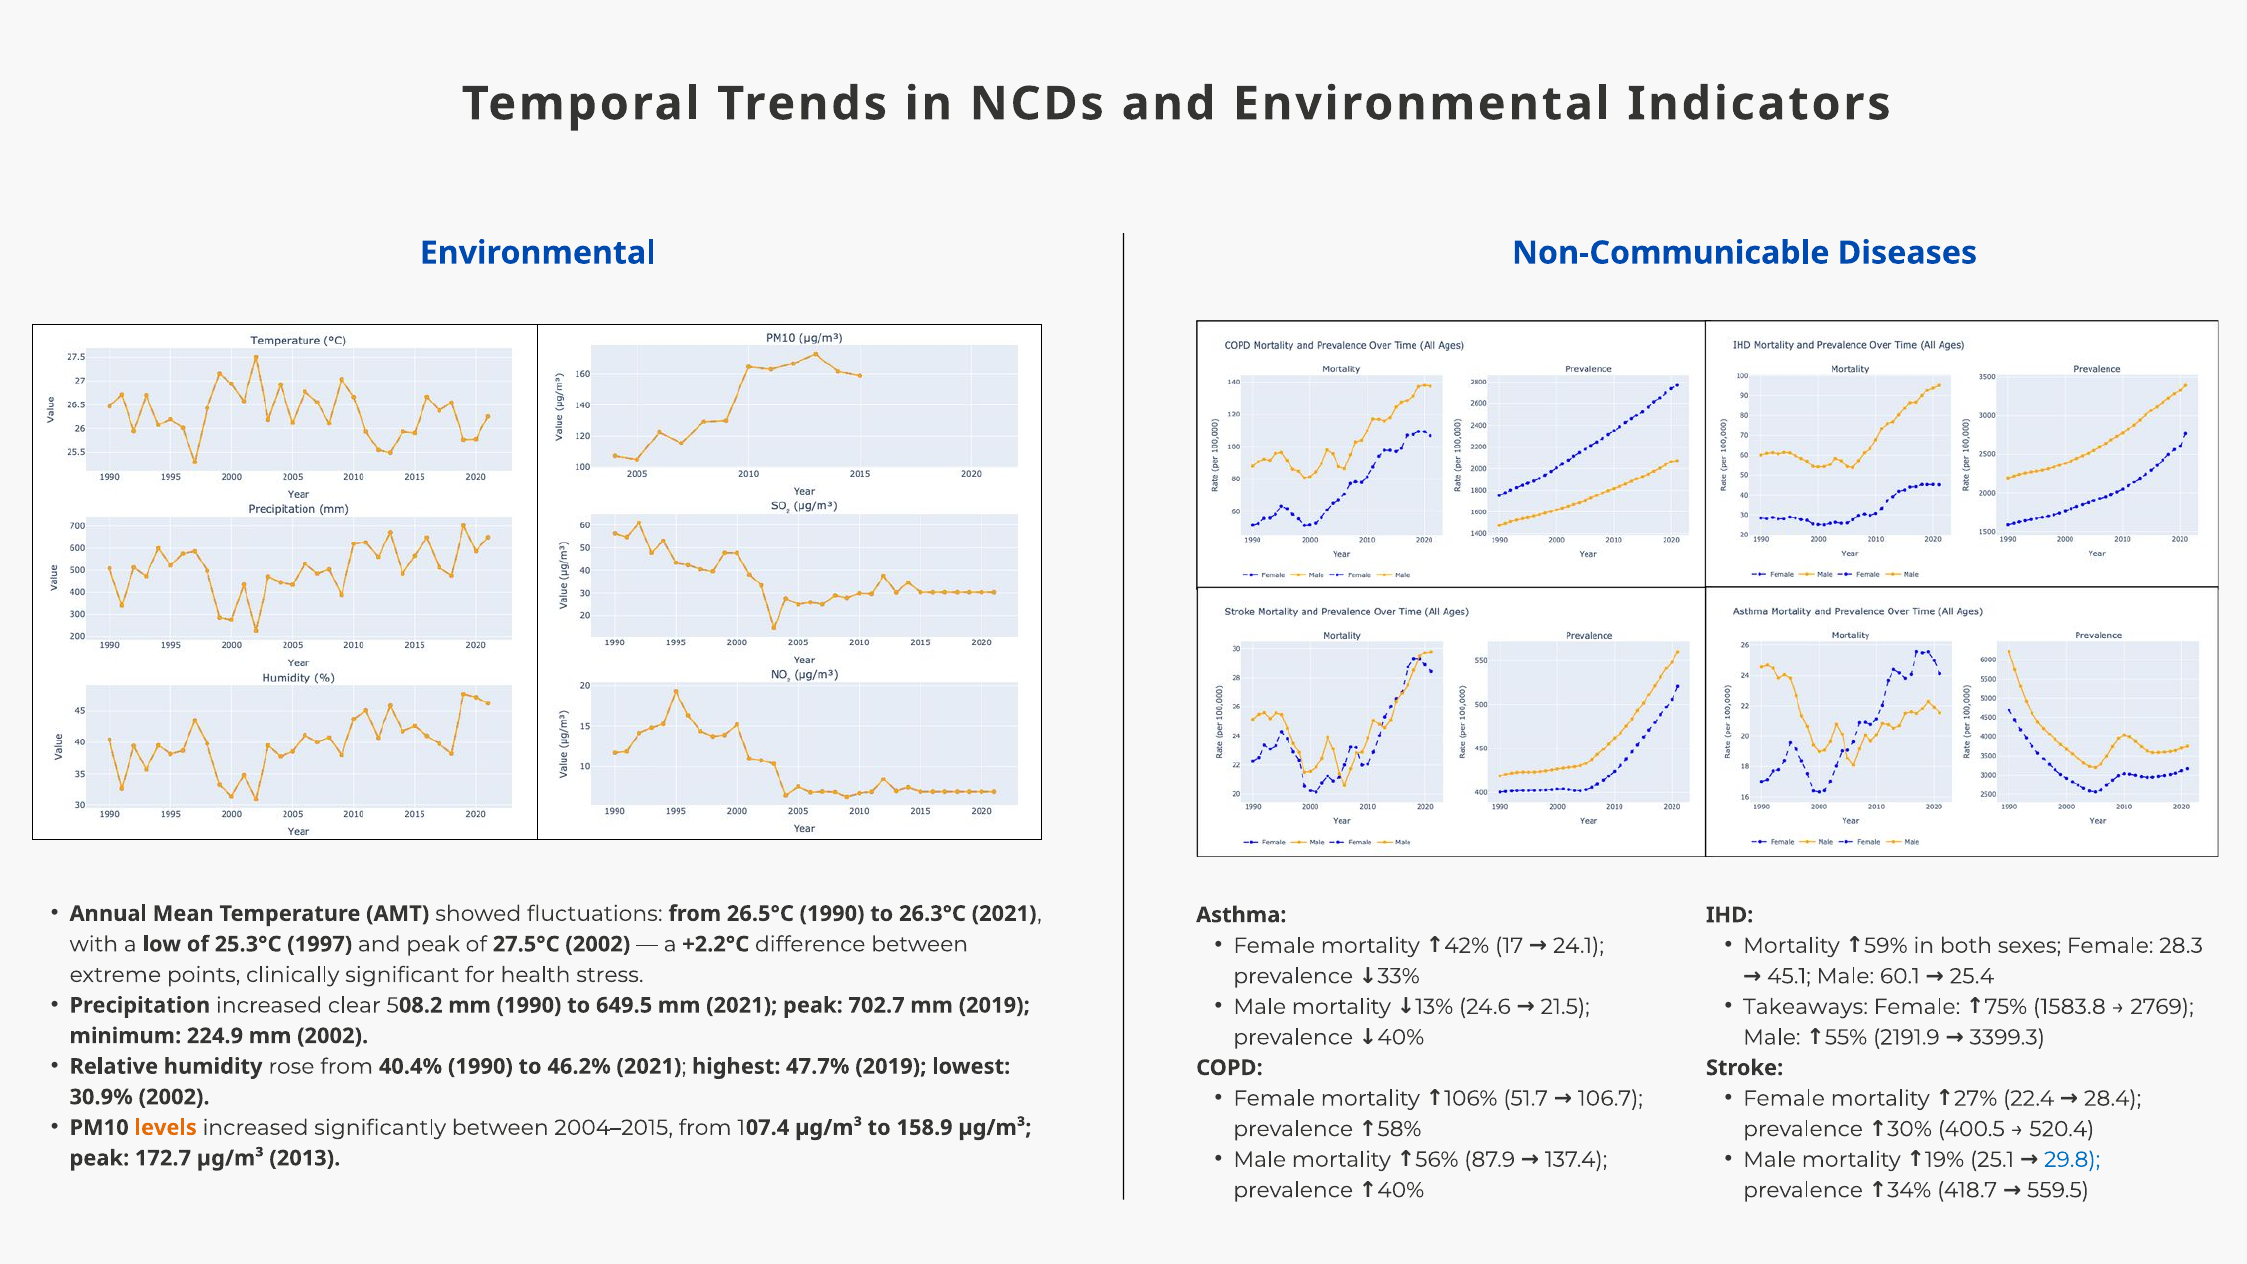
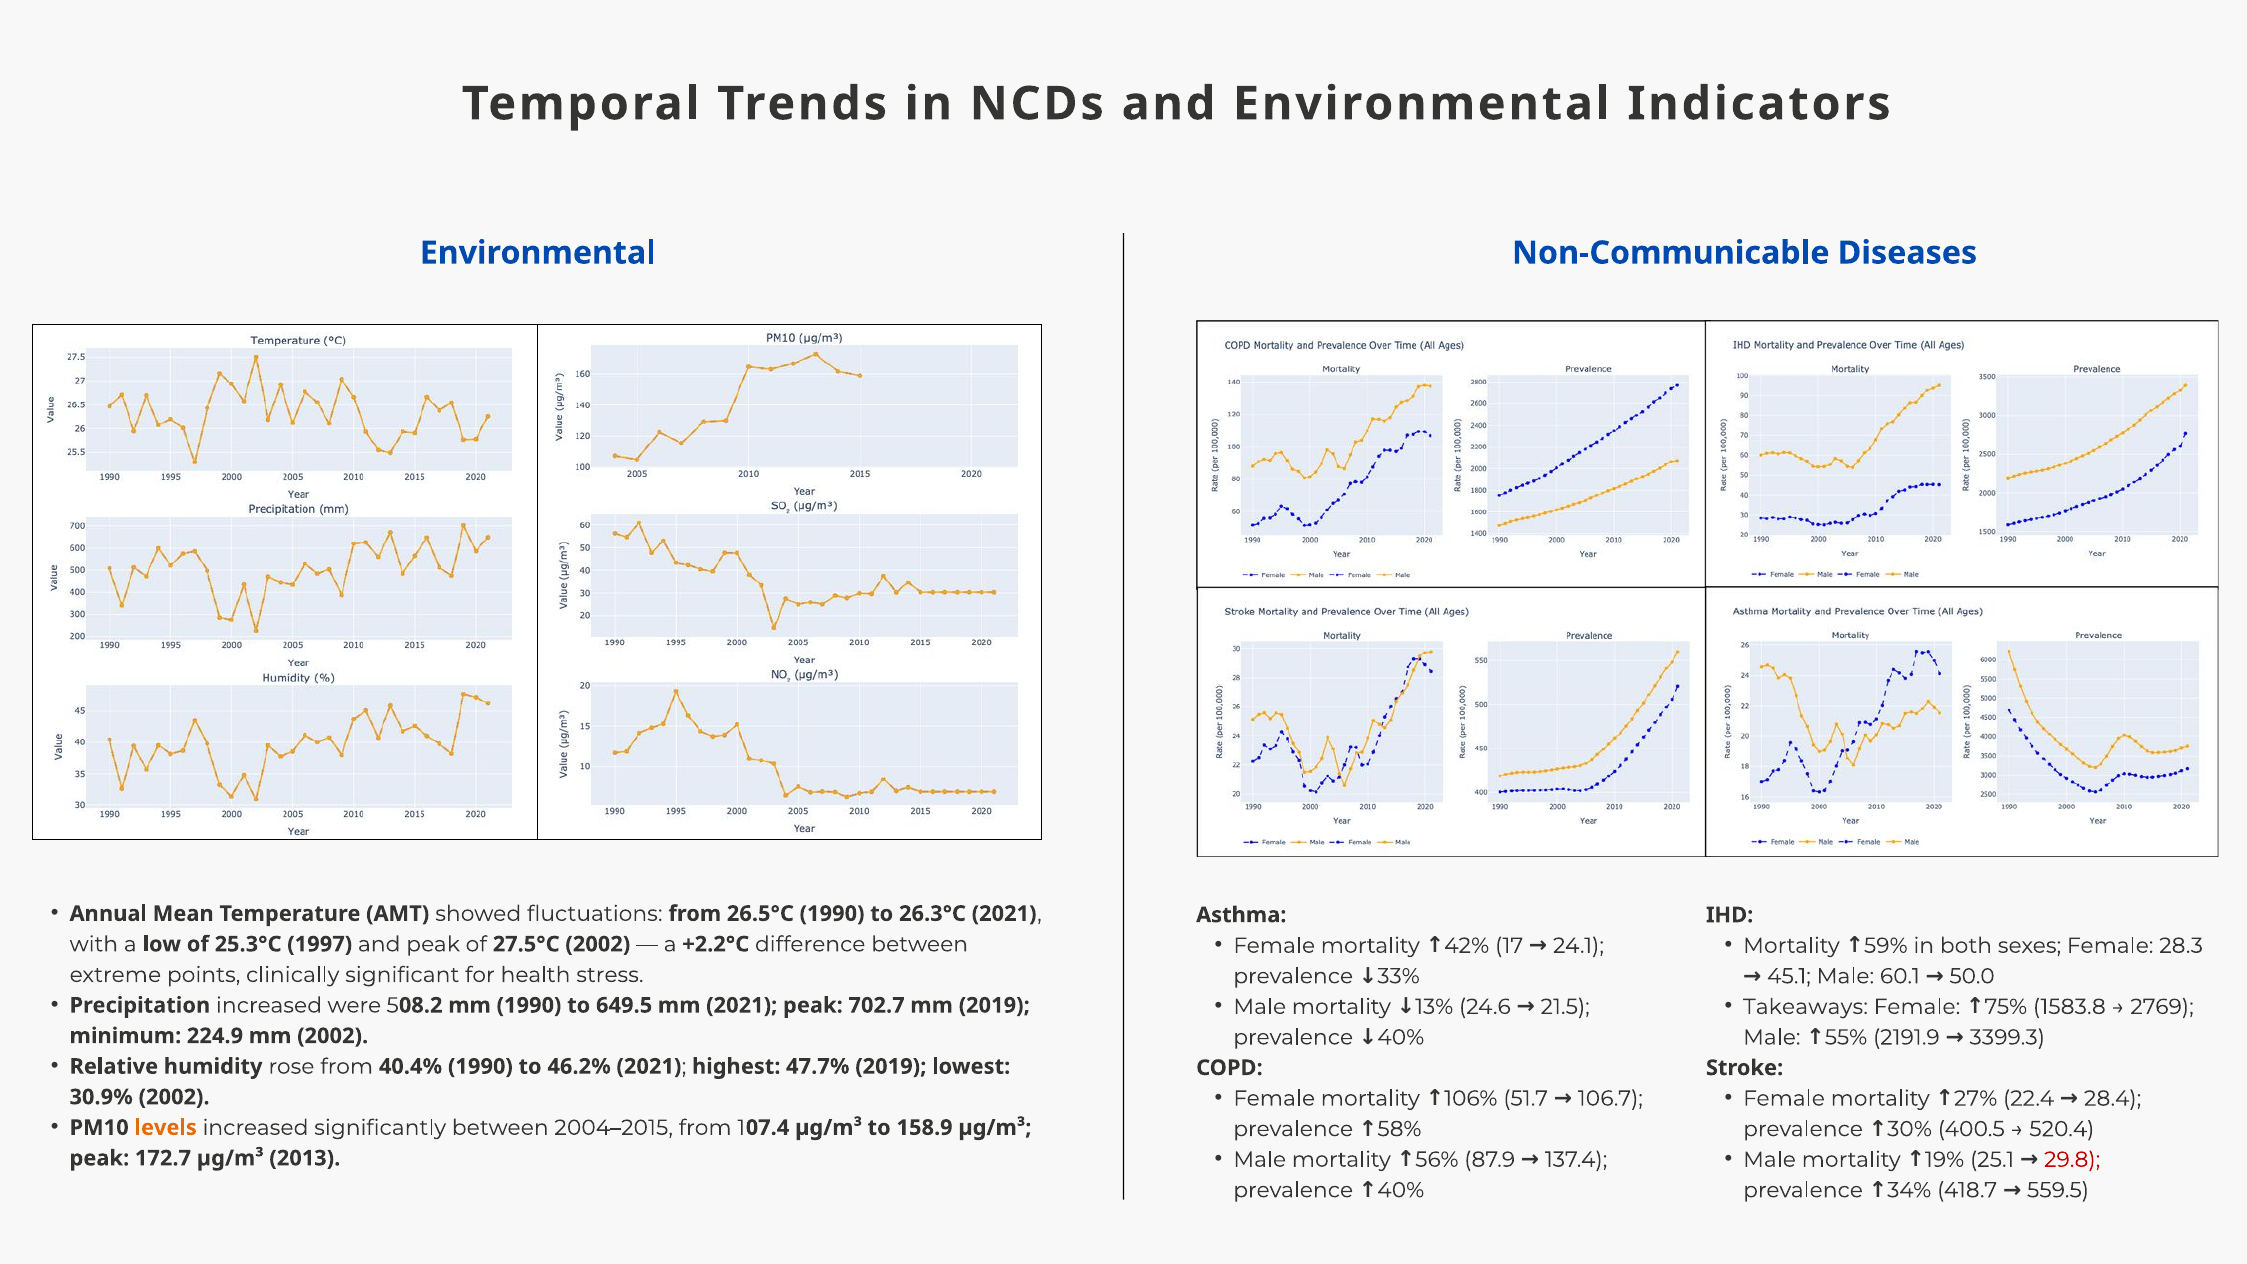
25.4: 25.4 -> 50.0
clear: clear -> were
29.8 colour: blue -> red
